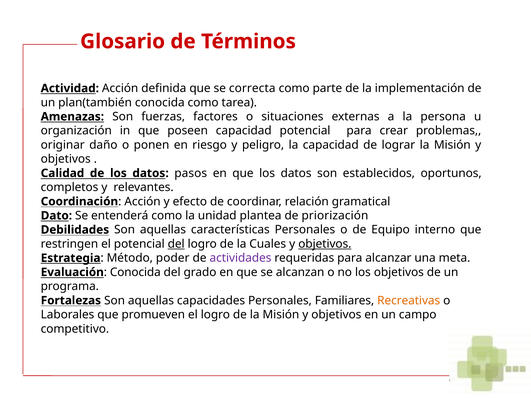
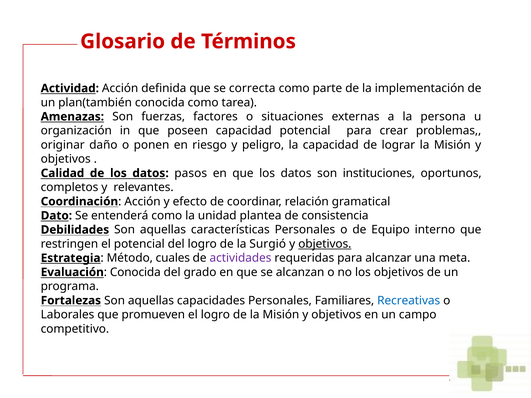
establecidos: establecidos -> instituciones
priorización: priorización -> consistencia
del at (176, 244) underline: present -> none
Cuales: Cuales -> Surgió
poder: poder -> cuales
Recreativas colour: orange -> blue
